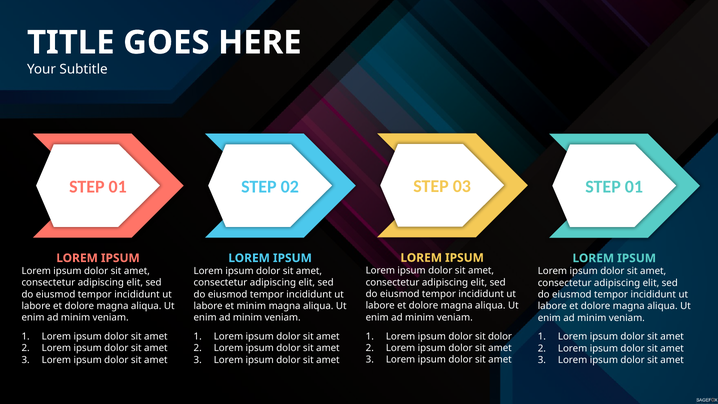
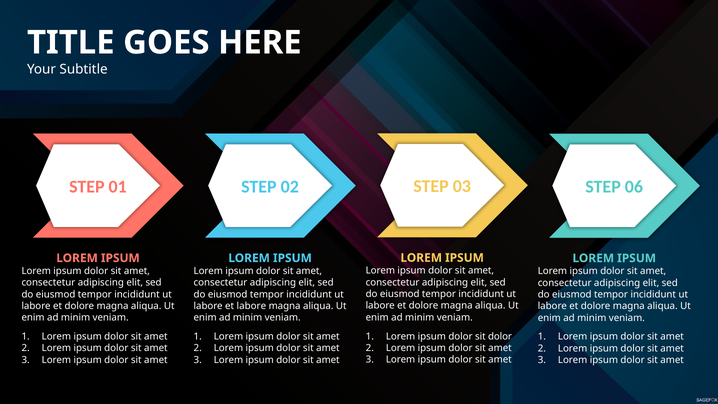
01 at (634, 187): 01 -> 06
et minim: minim -> labore
